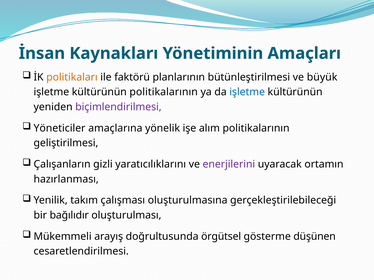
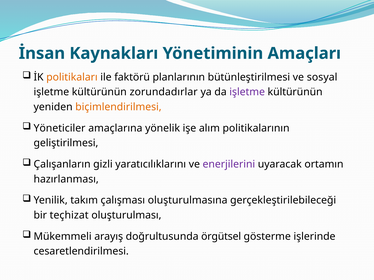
büyük: büyük -> sosyal
kültürünün politikalarının: politikalarının -> zorundadırlar
işletme at (247, 92) colour: blue -> purple
biçimlendirilmesi colour: purple -> orange
bağılıdır: bağılıdır -> teçhizat
düşünen: düşünen -> işlerinde
